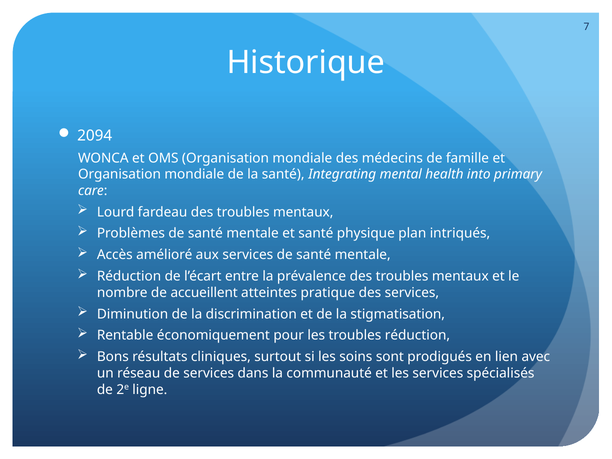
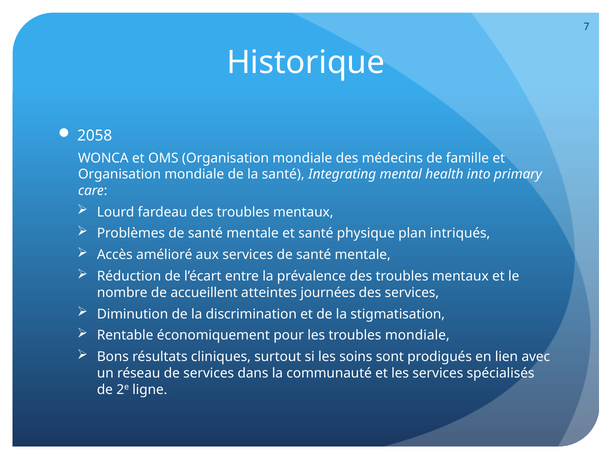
2094: 2094 -> 2058
pratique: pratique -> journées
troubles réduction: réduction -> mondiale
